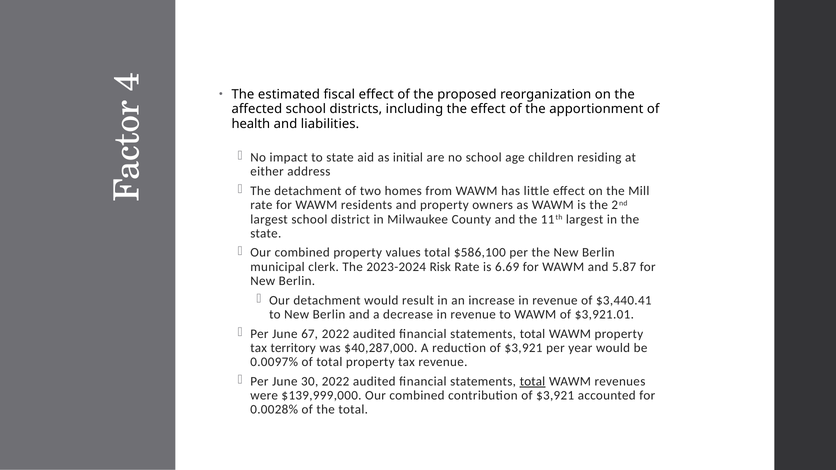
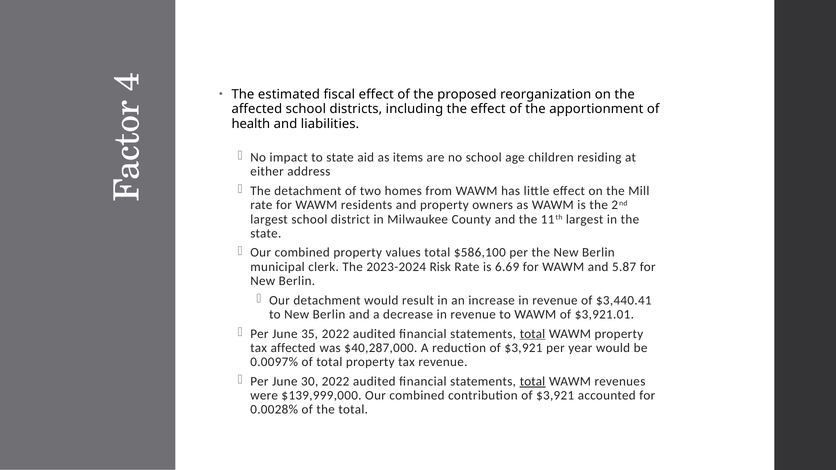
initial: initial -> items
67: 67 -> 35
total at (532, 334) underline: none -> present
tax territory: territory -> affected
